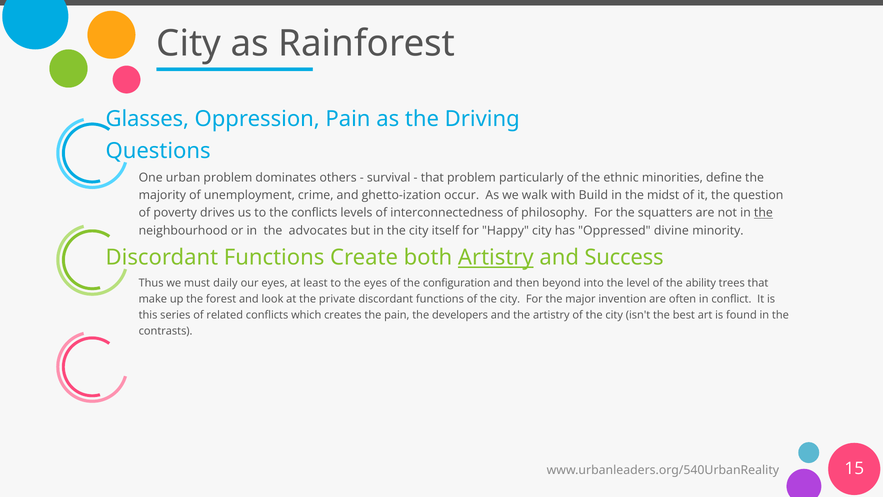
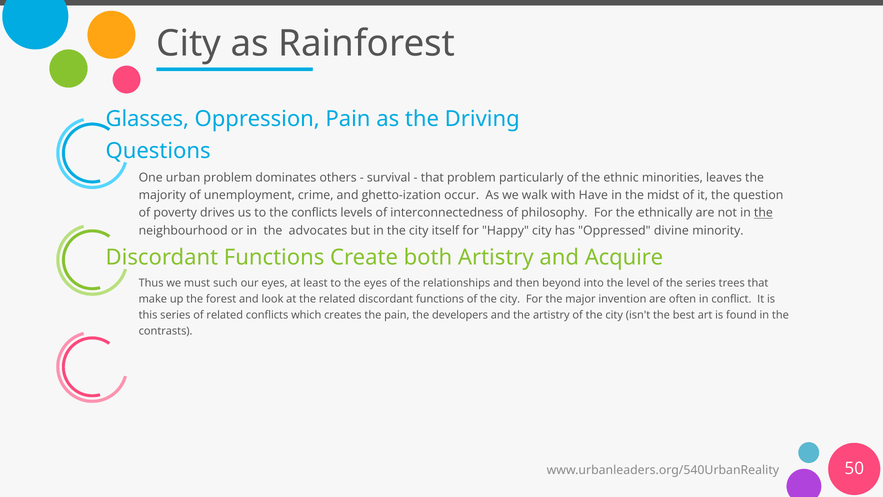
define: define -> leaves
Build: Build -> Have
squatters: squatters -> ethnically
Artistry at (496, 257) underline: present -> none
Success: Success -> Acquire
daily: daily -> such
configuration: configuration -> relationships
the ability: ability -> series
the private: private -> related
15: 15 -> 50
